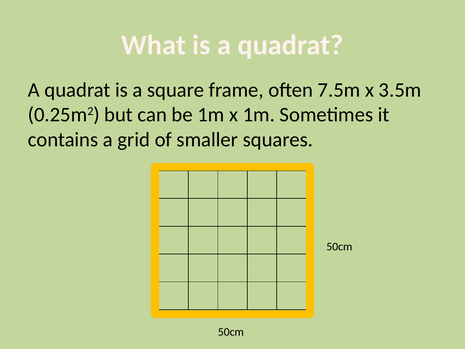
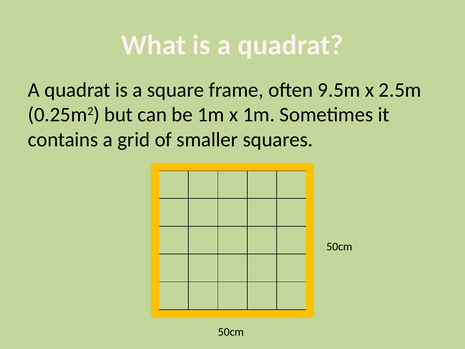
7.5m: 7.5m -> 9.5m
3.5m: 3.5m -> 2.5m
